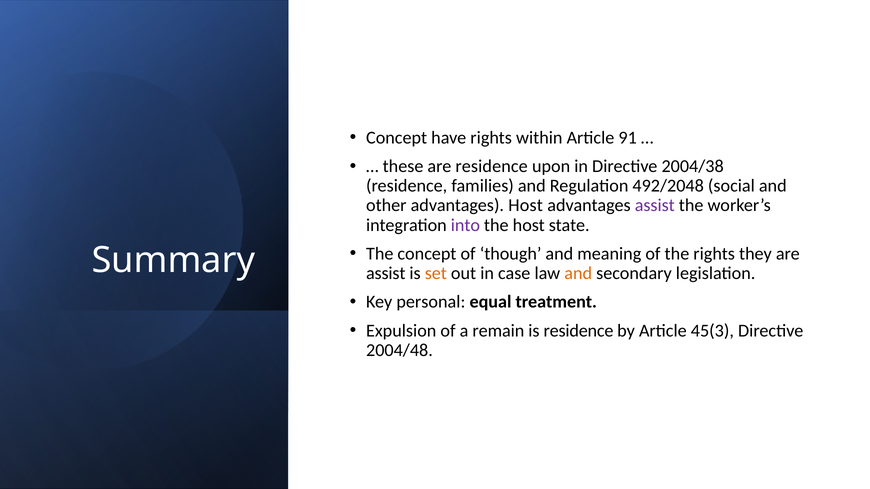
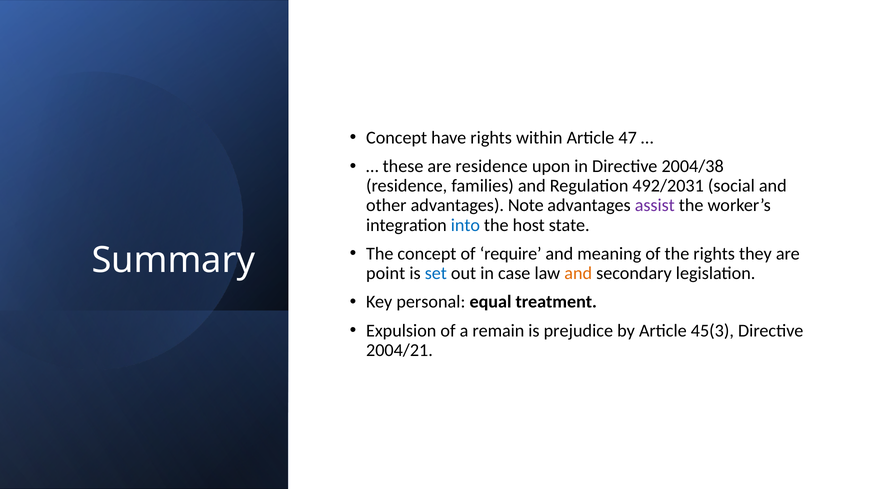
91: 91 -> 47
492/2048: 492/2048 -> 492/2031
advantages Host: Host -> Note
into colour: purple -> blue
though: though -> require
assist at (386, 274): assist -> point
set colour: orange -> blue
is residence: residence -> prejudice
2004/48: 2004/48 -> 2004/21
